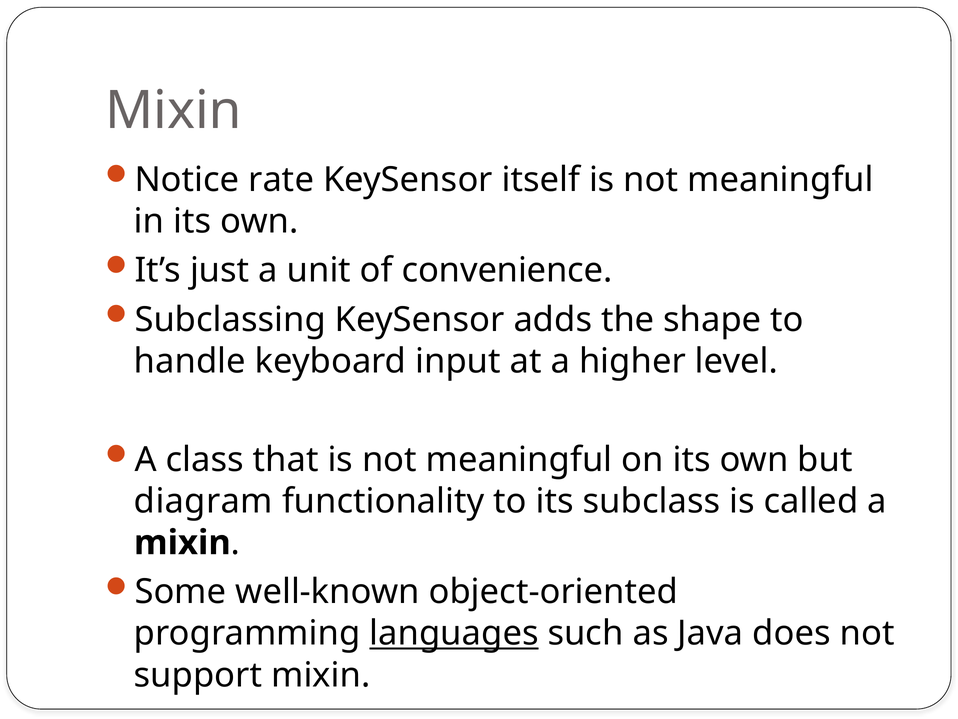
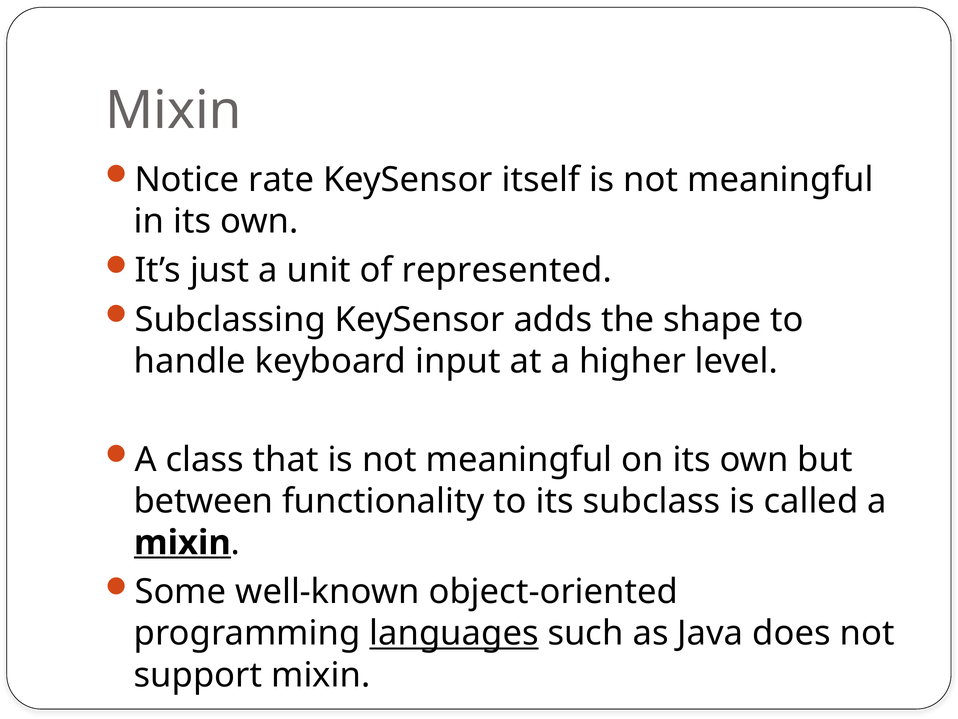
convenience: convenience -> represented
diagram: diagram -> between
mixin at (182, 542) underline: none -> present
